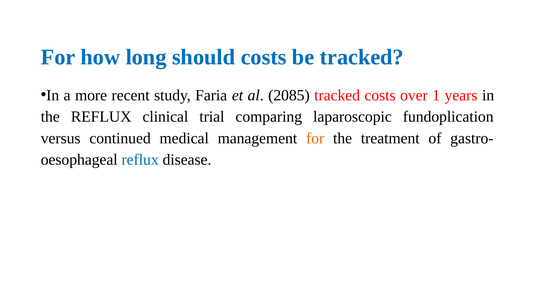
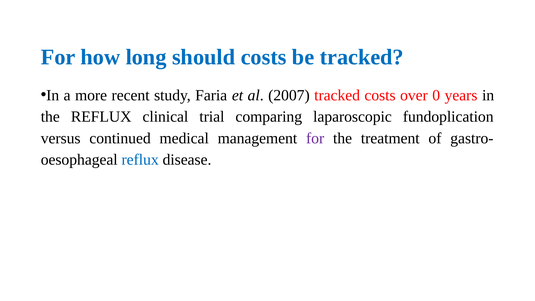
2085: 2085 -> 2007
1: 1 -> 0
for at (315, 138) colour: orange -> purple
